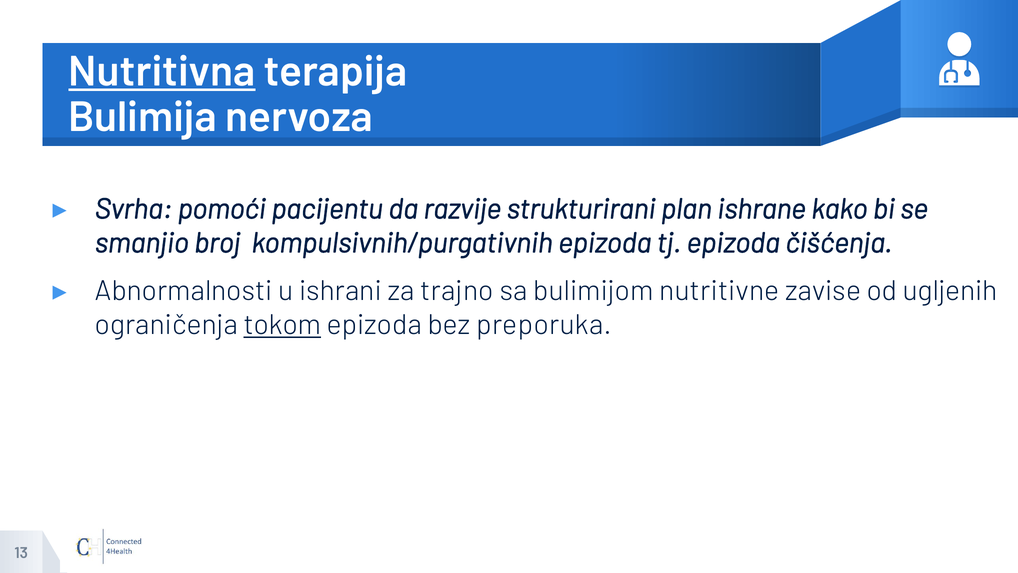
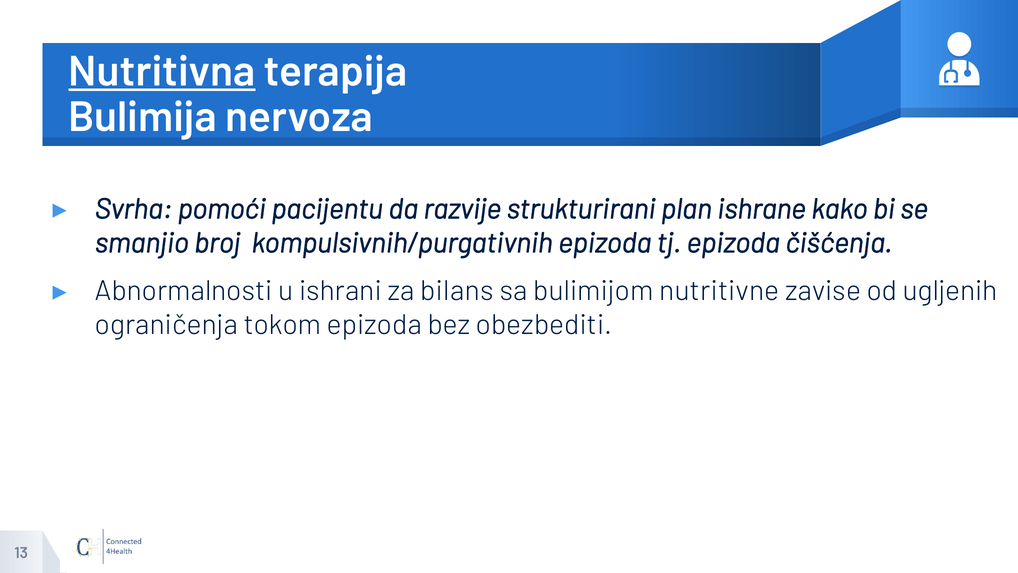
trajno: trajno -> bilans
tokom underline: present -> none
preporuka: preporuka -> obezbediti
